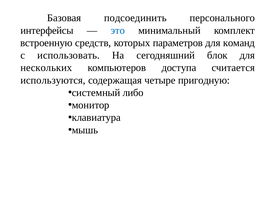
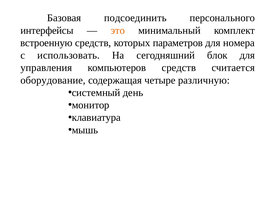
это colour: blue -> orange
команд: команд -> номера
нескольких: нескольких -> управления
компьютеров доступа: доступа -> средств
используются: используются -> оборудование
пригодную: пригодную -> различную
либо: либо -> день
